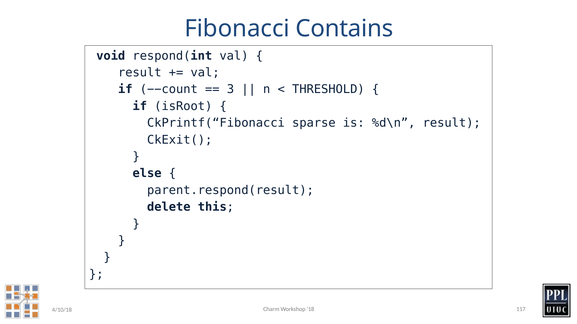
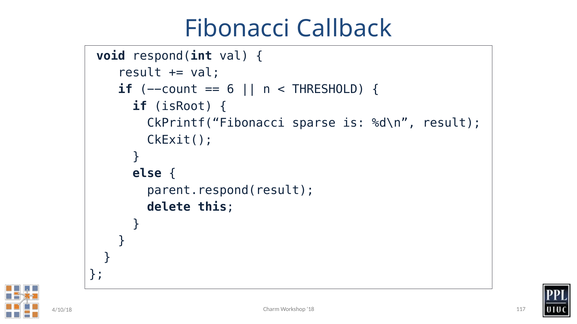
Contains: Contains -> Callback
3: 3 -> 6
